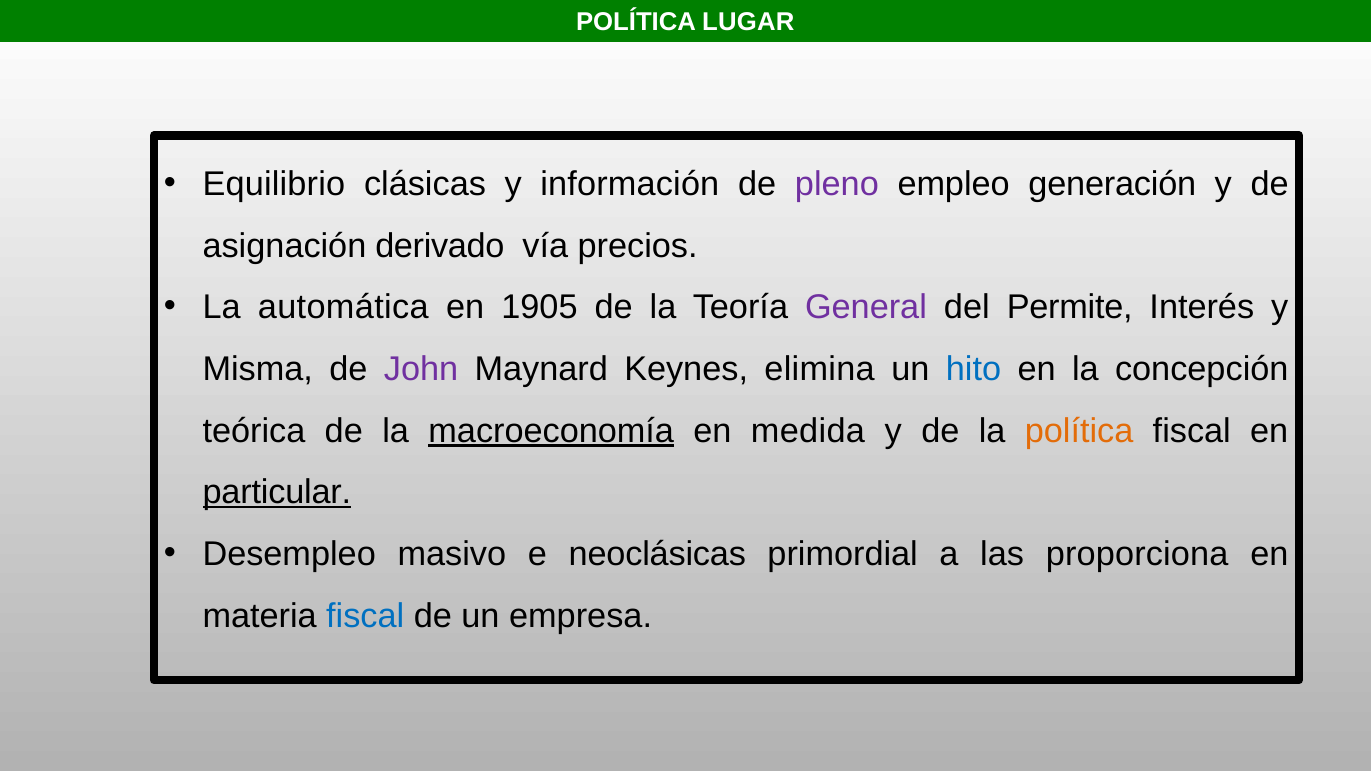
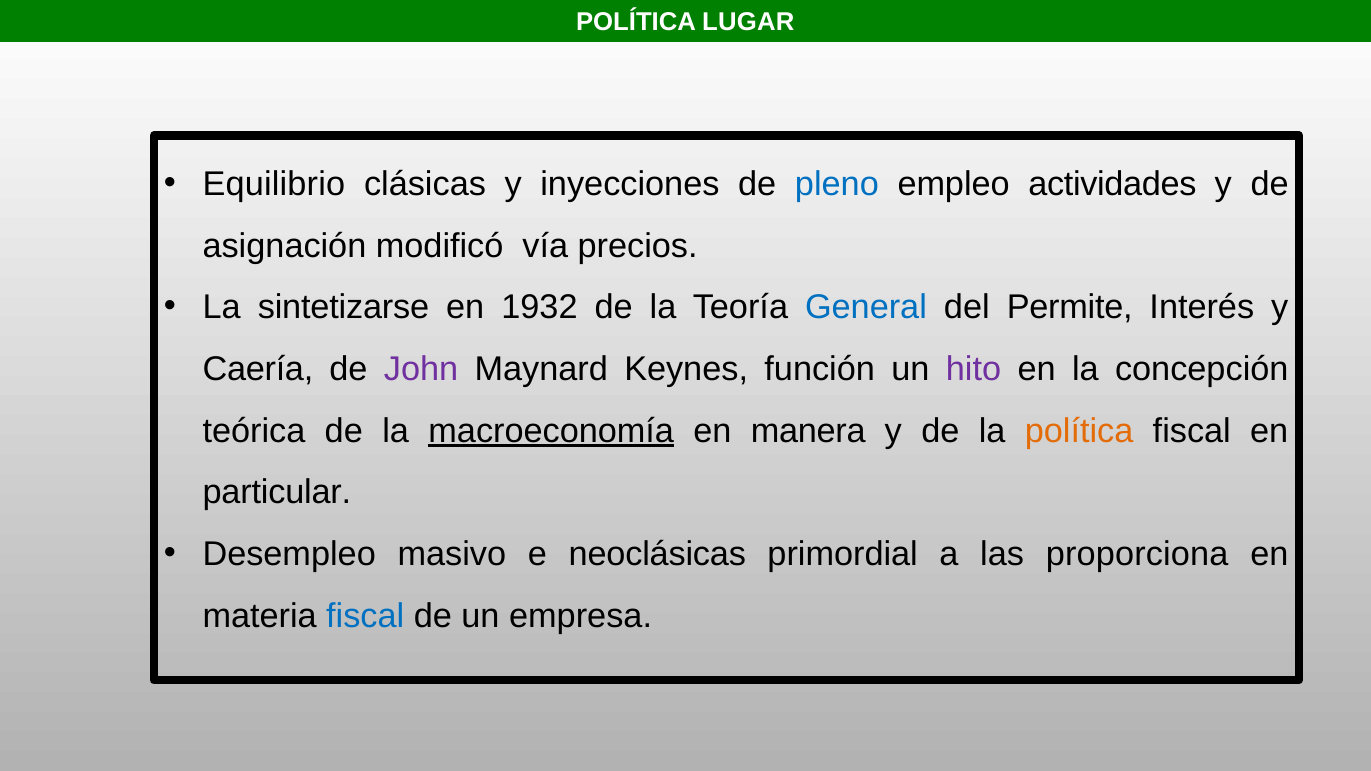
información: información -> inyecciones
pleno colour: purple -> blue
generación: generación -> actividades
derivado: derivado -> modificó
automática: automática -> sintetizarse
1905: 1905 -> 1932
General colour: purple -> blue
Misma: Misma -> Caería
elimina: elimina -> función
hito colour: blue -> purple
medida: medida -> manera
particular underline: present -> none
